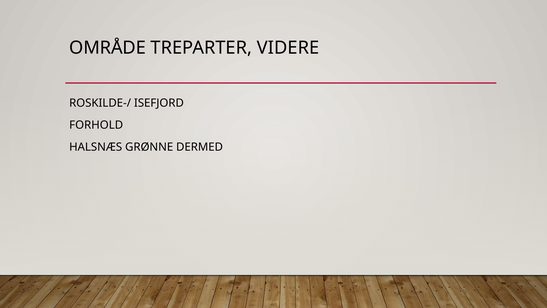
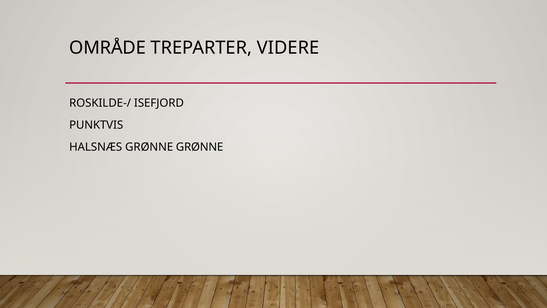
FORHOLD: FORHOLD -> PUNKTVIS
GRØNNE DERMED: DERMED -> GRØNNE
